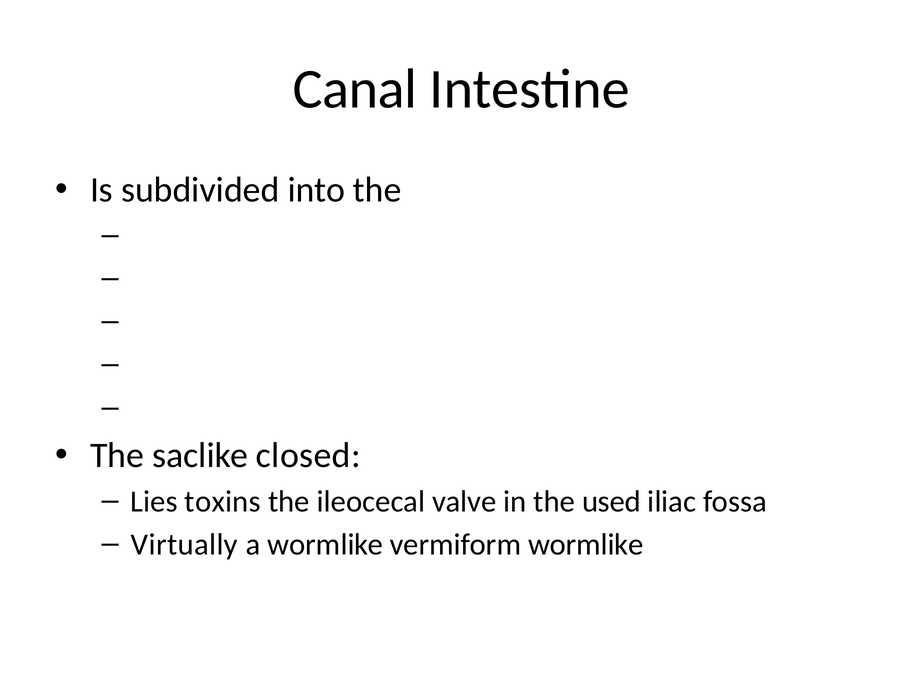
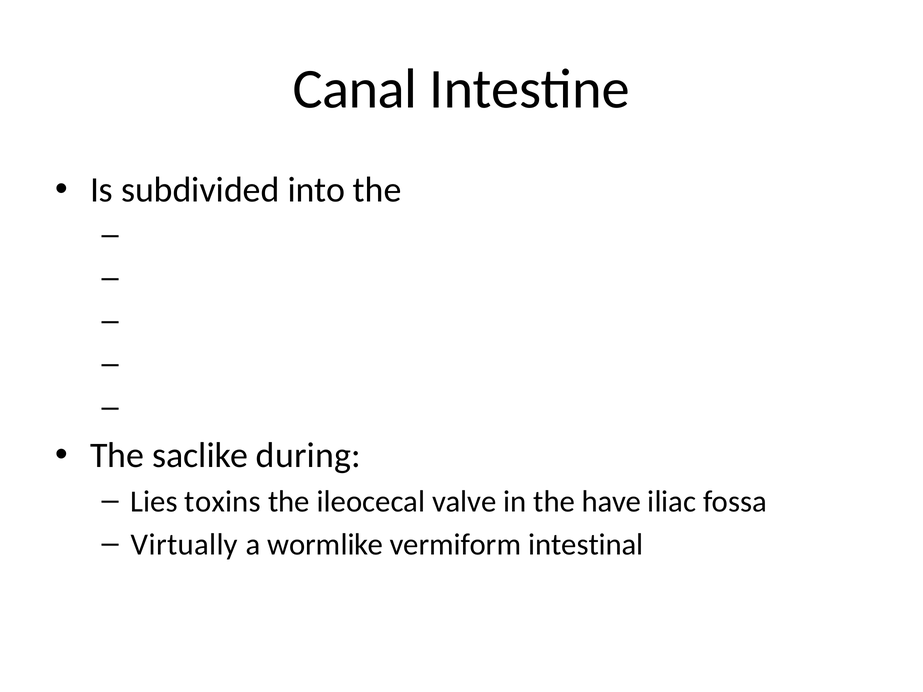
closed: closed -> during
used: used -> have
vermiform wormlike: wormlike -> intestinal
